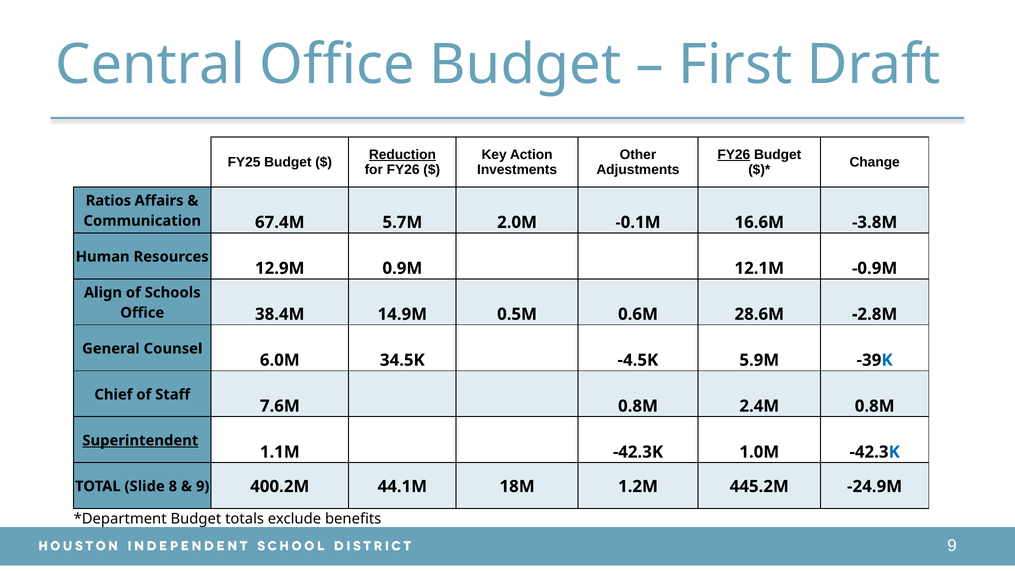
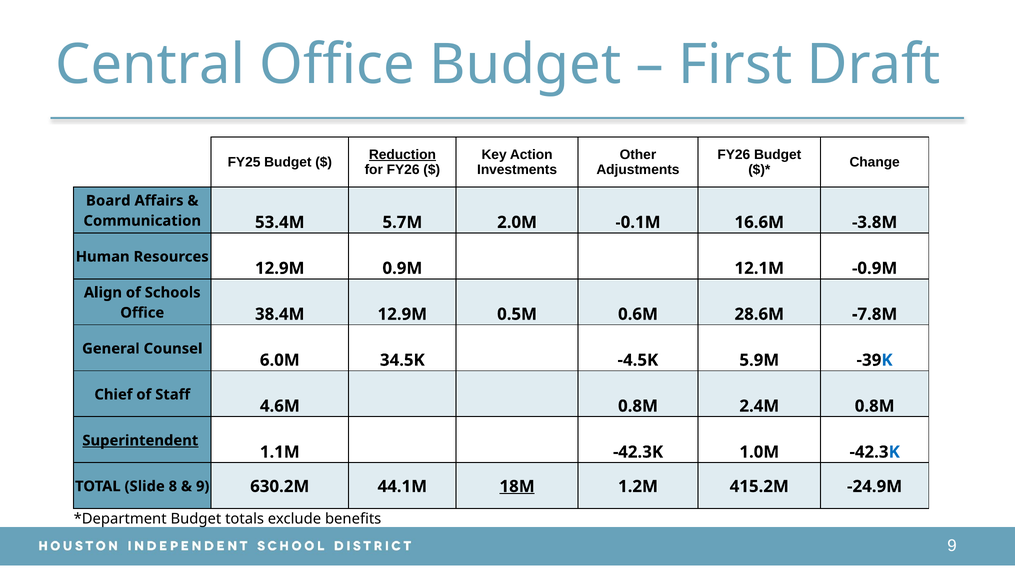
FY26 at (734, 155) underline: present -> none
Ratios: Ratios -> Board
67.4M: 67.4M -> 53.4M
38.4M 14.9M: 14.9M -> 12.9M
-2.8M: -2.8M -> -7.8M
7.6M: 7.6M -> 4.6M
400.2M: 400.2M -> 630.2M
18M underline: none -> present
445.2M: 445.2M -> 415.2M
